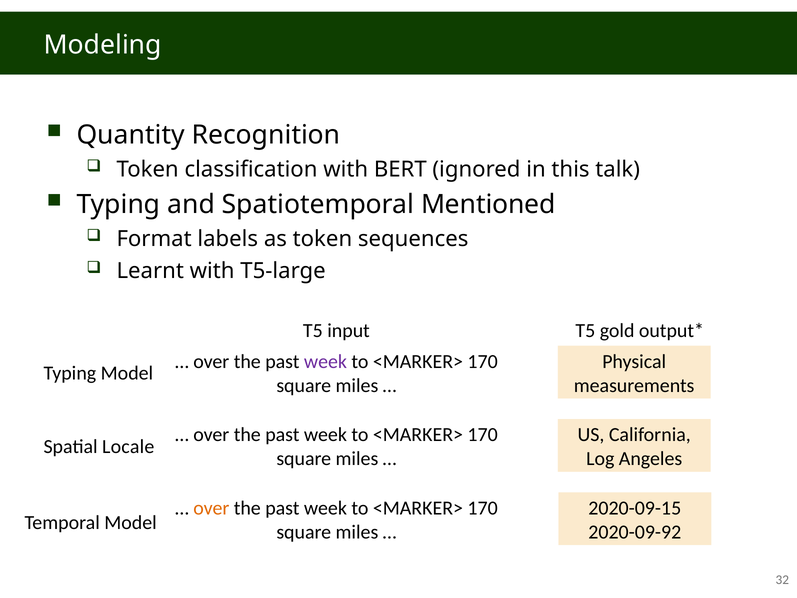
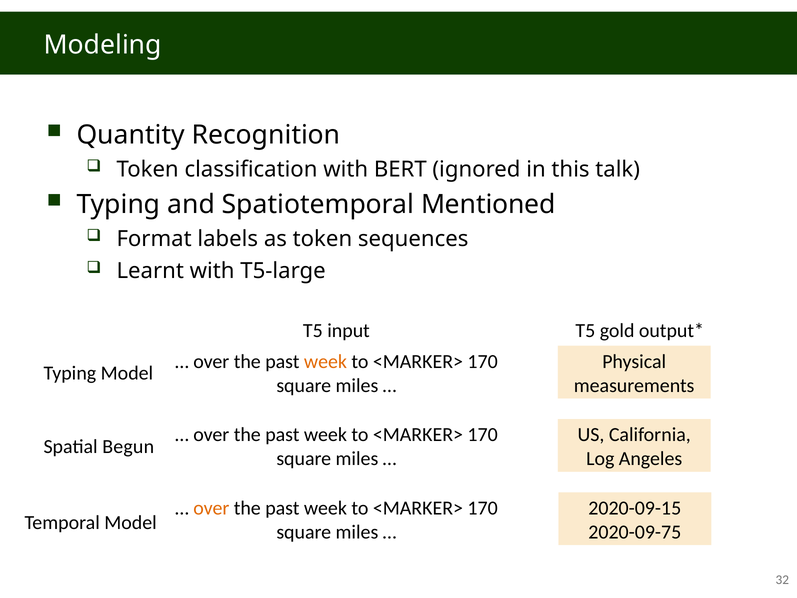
week at (325, 361) colour: purple -> orange
Locale: Locale -> Begun
2020-09-92: 2020-09-92 -> 2020-09-75
